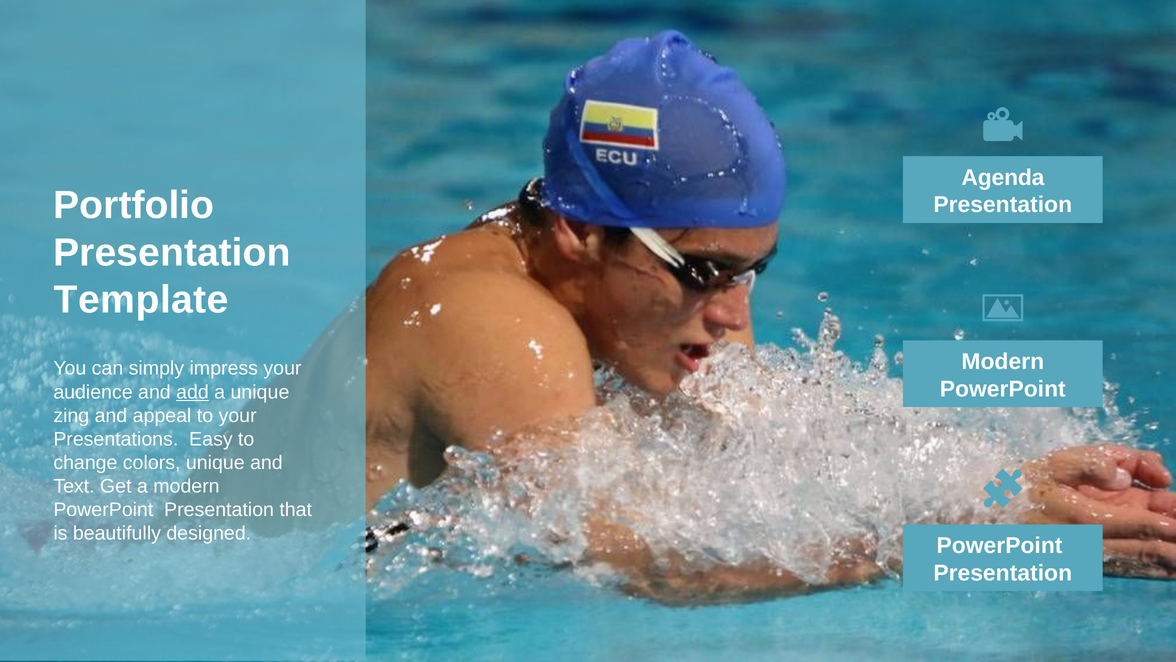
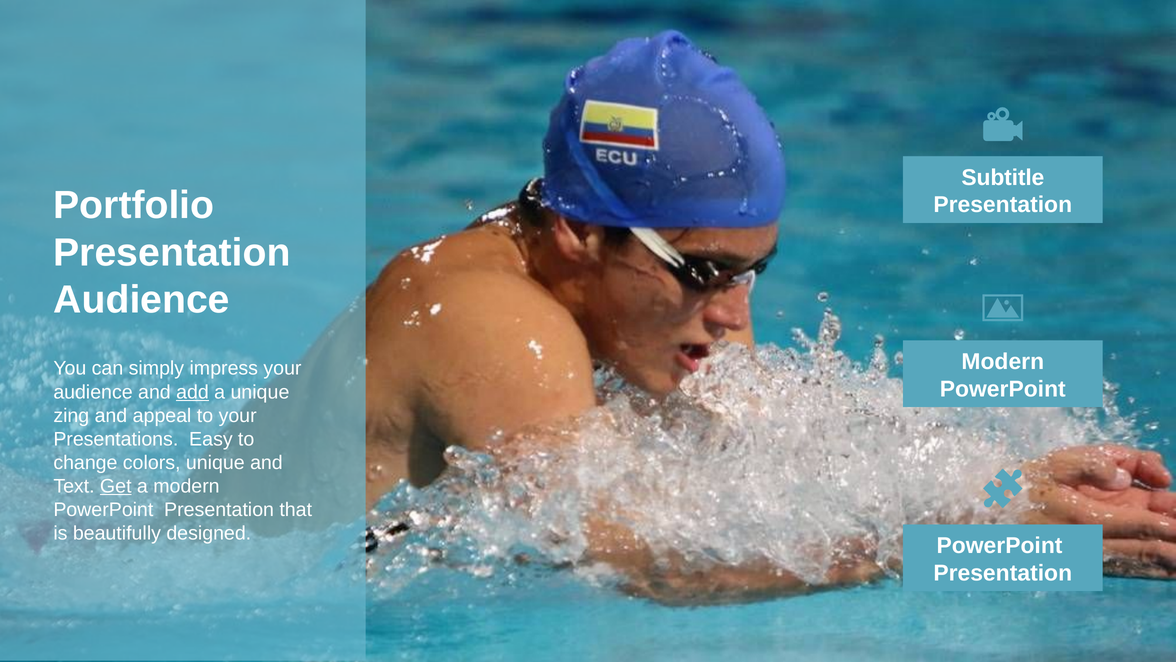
Agenda: Agenda -> Subtitle
Template at (141, 299): Template -> Audience
Get underline: none -> present
